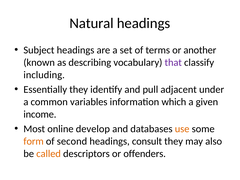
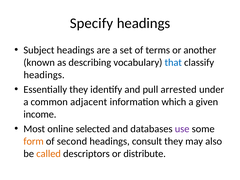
Natural: Natural -> Specify
that colour: purple -> blue
including at (44, 75): including -> headings
adjacent: adjacent -> arrested
variables: variables -> adjacent
develop: develop -> selected
use colour: orange -> purple
offenders: offenders -> distribute
